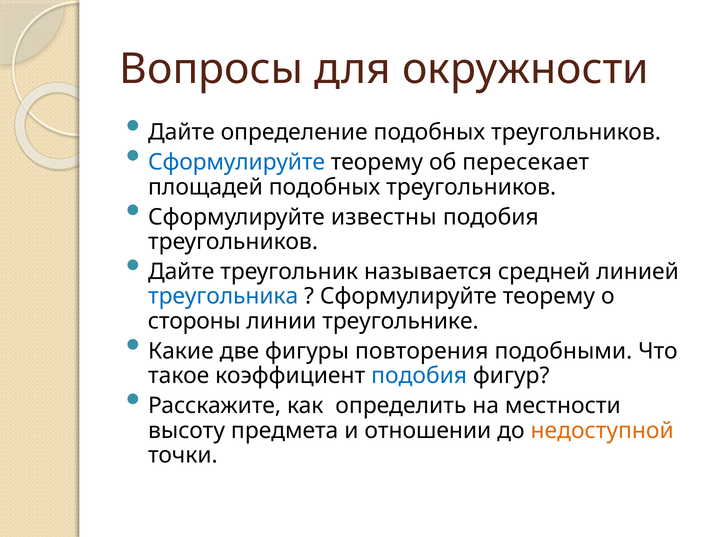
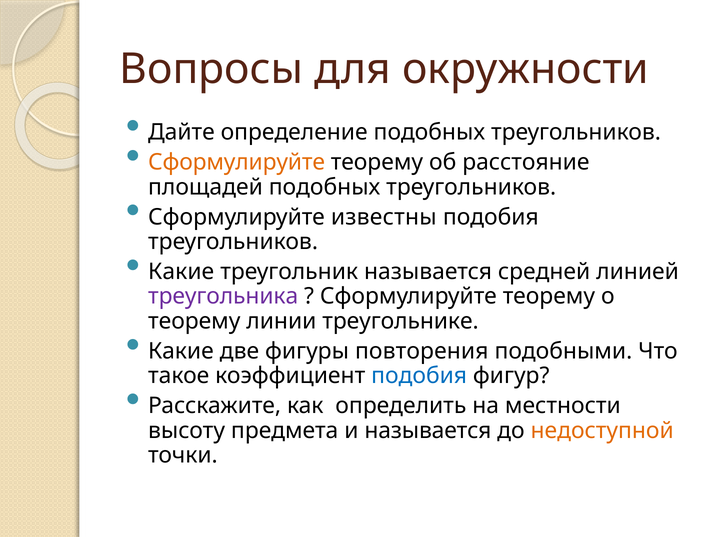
Сформулируйте at (237, 162) colour: blue -> orange
пересекает: пересекает -> расстояние
Дайте at (181, 272): Дайте -> Какие
треугольника colour: blue -> purple
стороны at (194, 321): стороны -> теорему
и отношении: отношении -> называется
